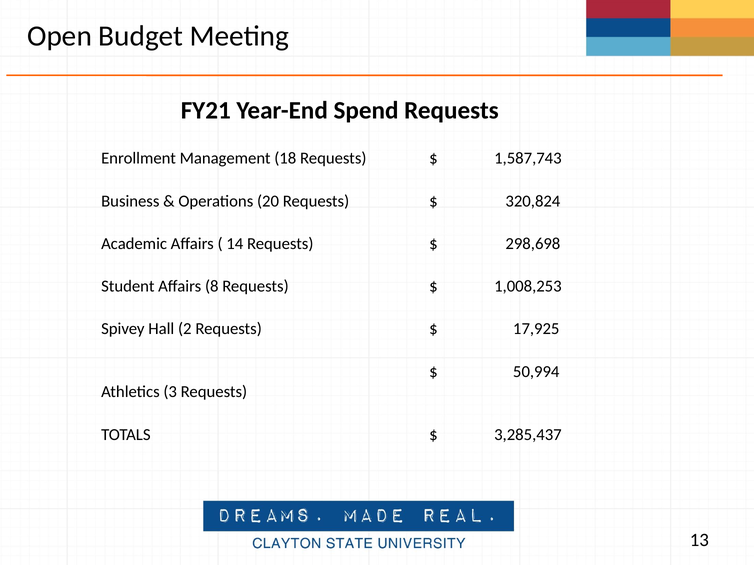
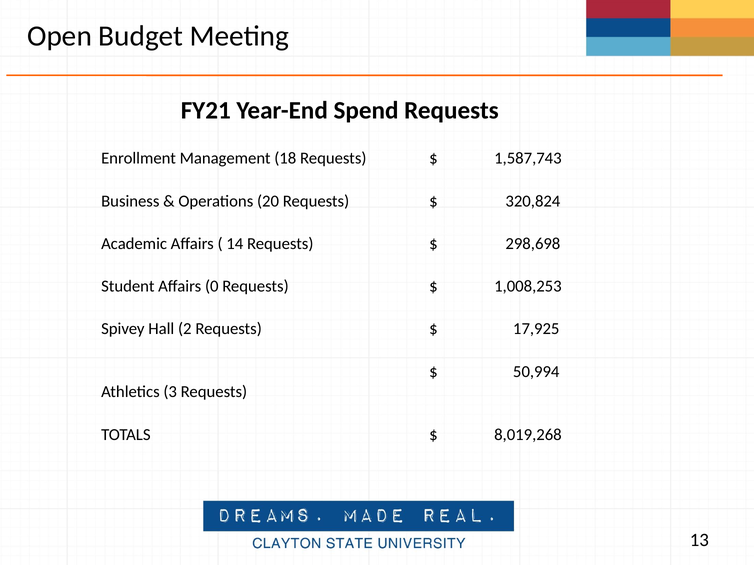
8: 8 -> 0
3,285,437: 3,285,437 -> 8,019,268
